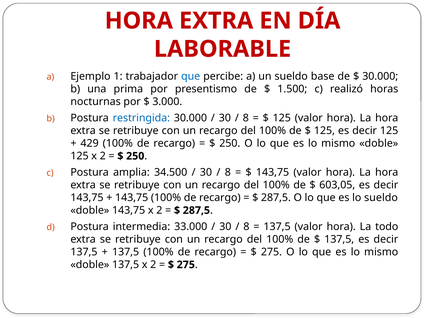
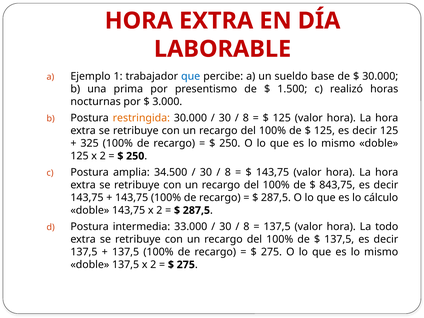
restringida colour: blue -> orange
429: 429 -> 325
603,05: 603,05 -> 843,75
lo sueldo: sueldo -> cálculo
